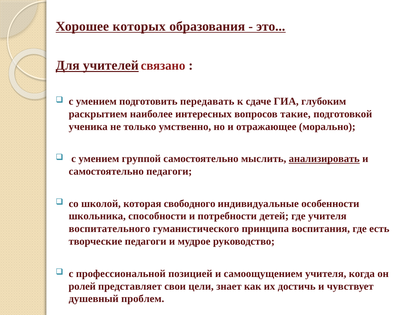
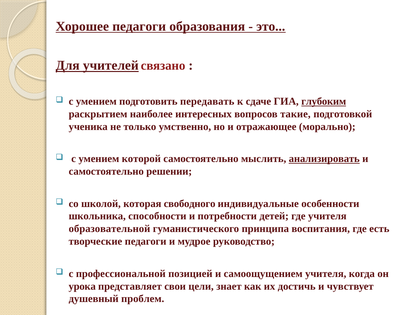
Хорошее которых: которых -> педагоги
глубоким underline: none -> present
группой: группой -> которой
самостоятельно педагоги: педагоги -> решении
воспитательного: воспитательного -> образовательной
ролей: ролей -> урока
